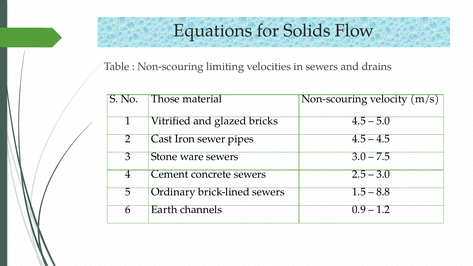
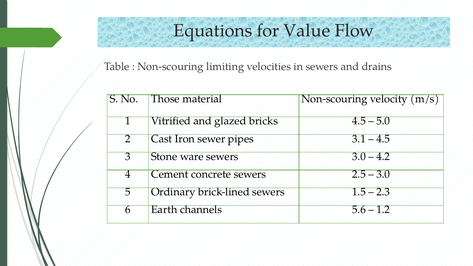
Solids: Solids -> Value
pipes 4.5: 4.5 -> 3.1
7.5: 7.5 -> 4.2
8.8: 8.8 -> 2.3
0.9: 0.9 -> 5.6
